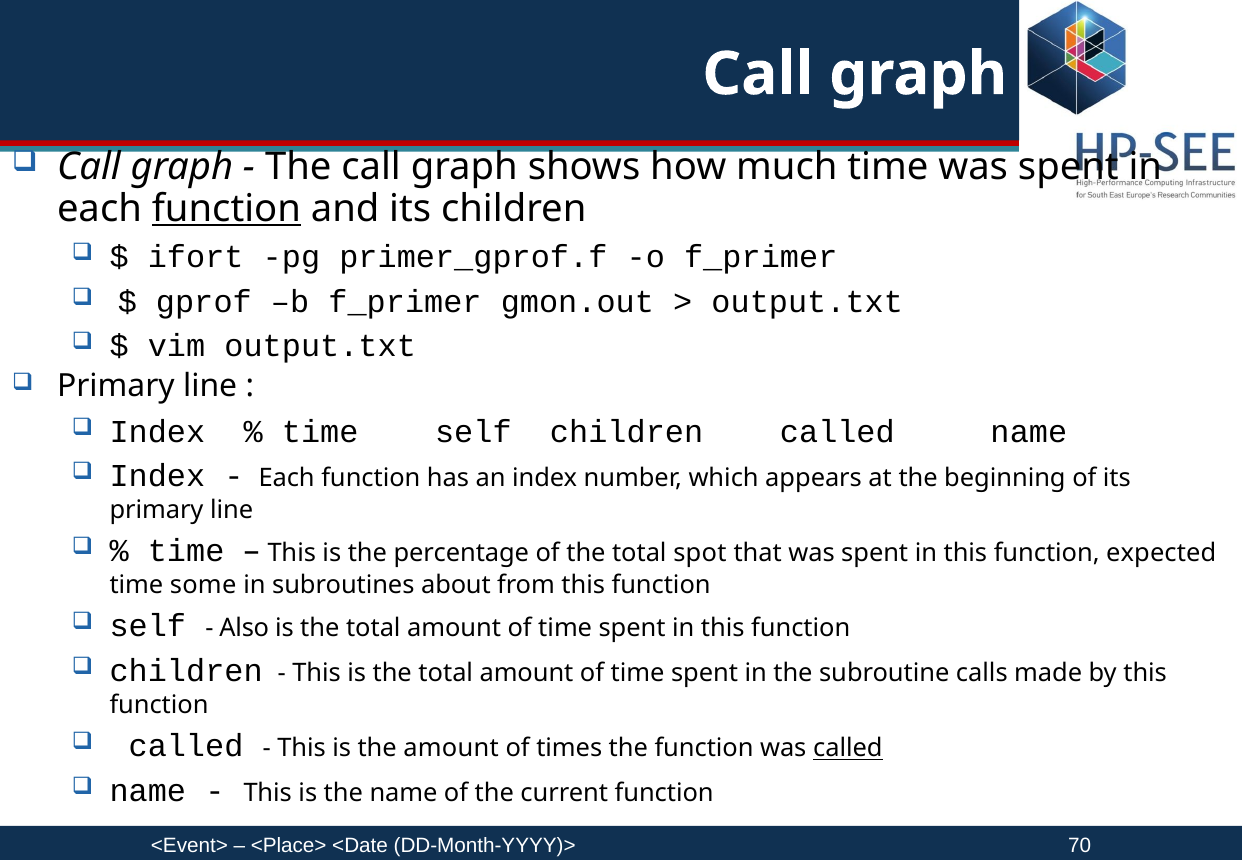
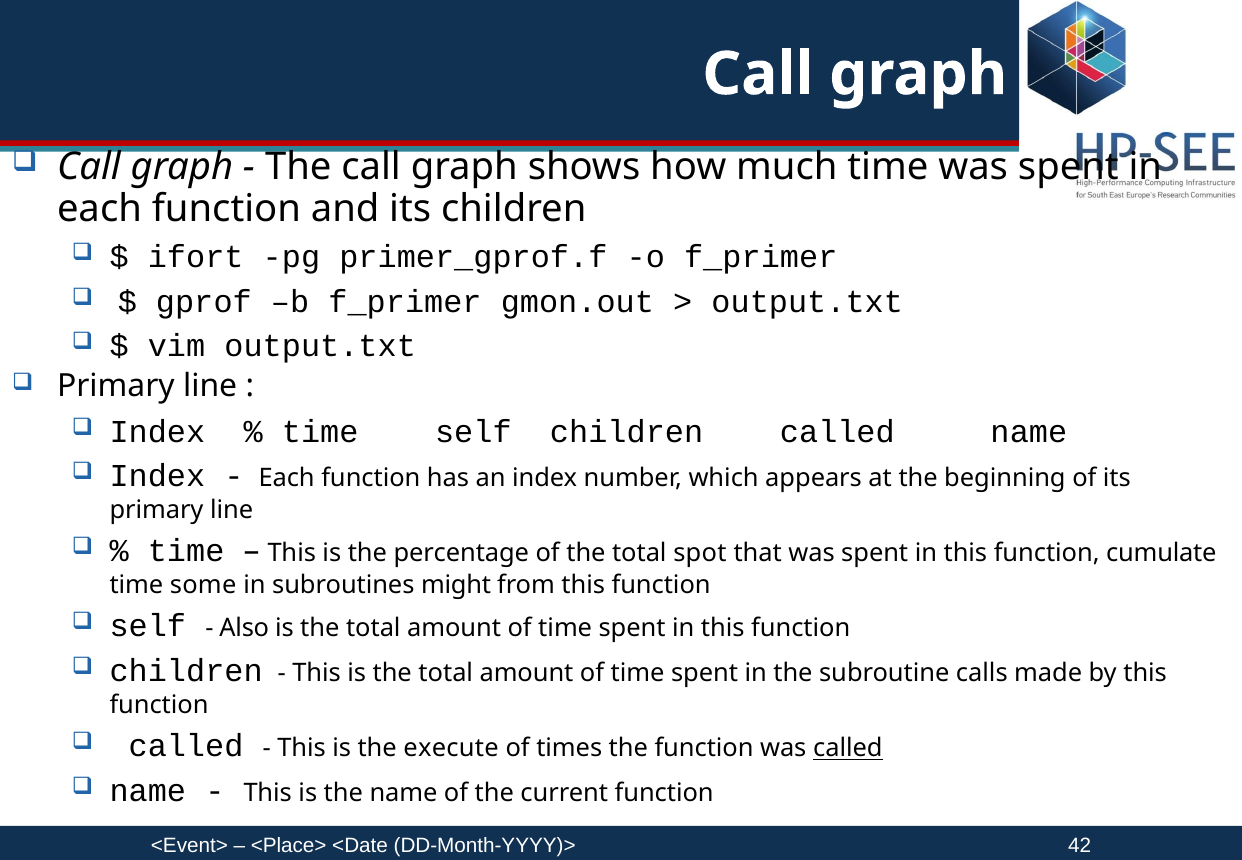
function at (226, 208) underline: present -> none
expected: expected -> cumulate
about: about -> might
the amount: amount -> execute
70: 70 -> 42
